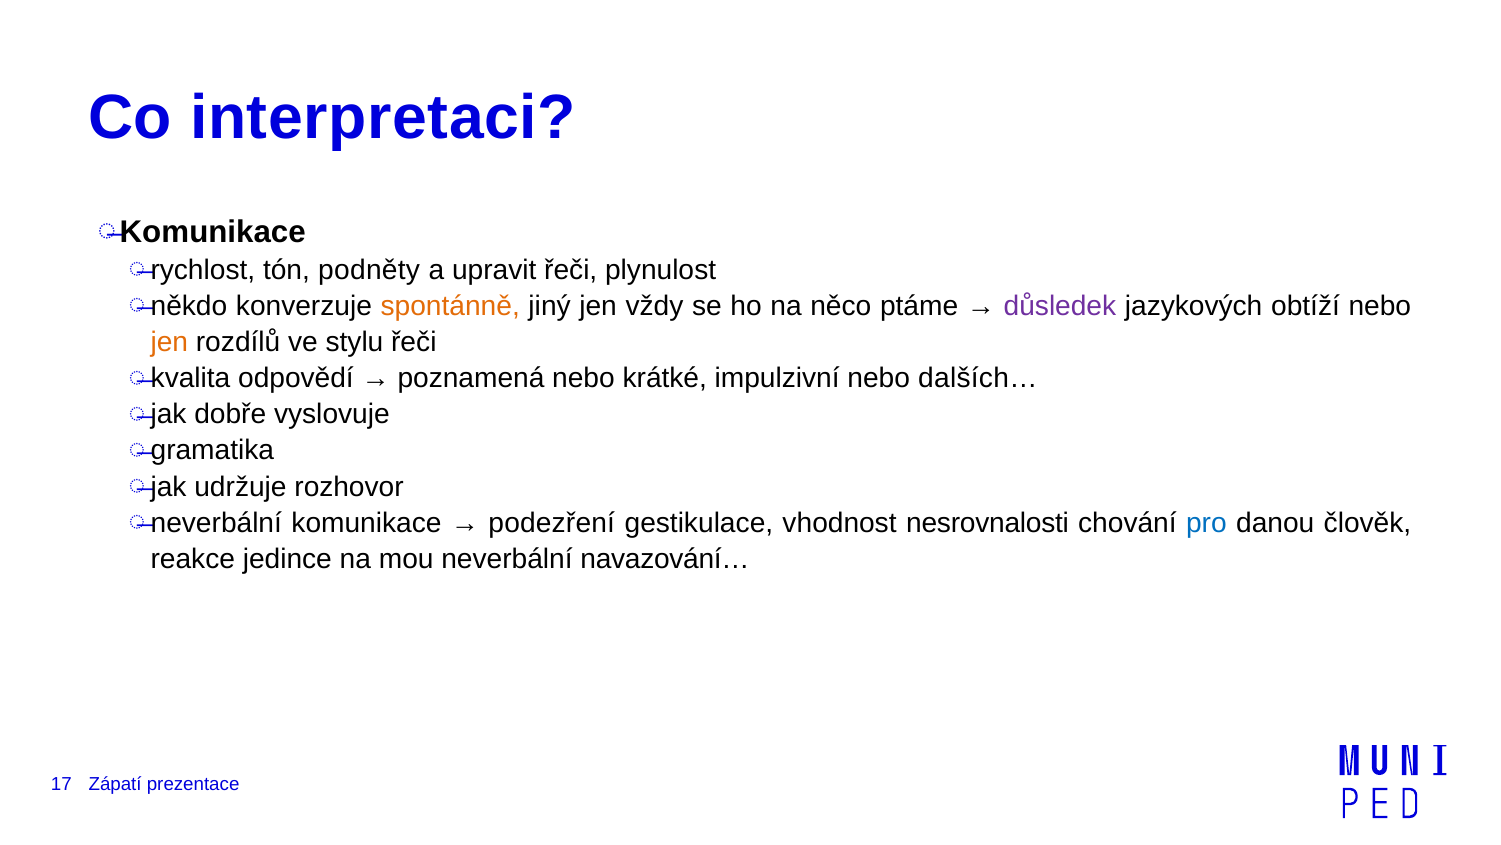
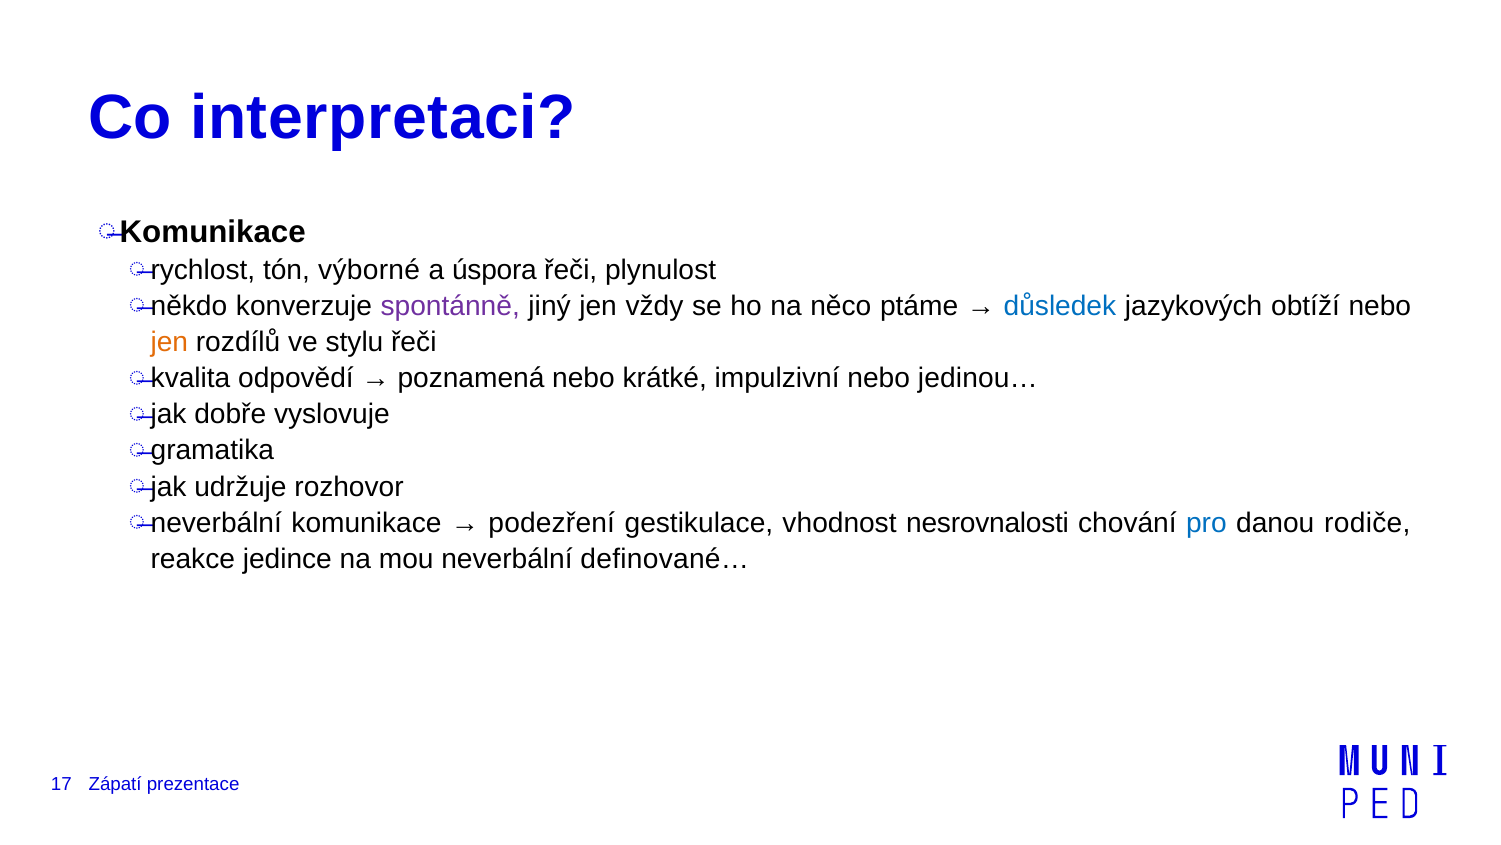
podněty: podněty -> výborné
upravit: upravit -> úspora
spontánně colour: orange -> purple
důsledek colour: purple -> blue
dalších…: dalších… -> jedinou…
člověk: člověk -> rodiče
navazování…: navazování… -> definované…
